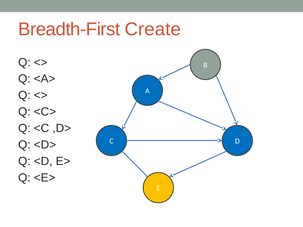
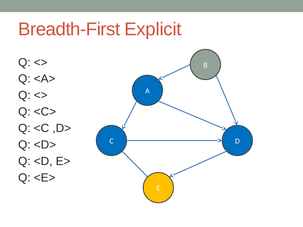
Create: Create -> Explicit
